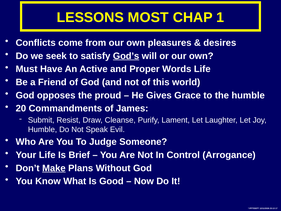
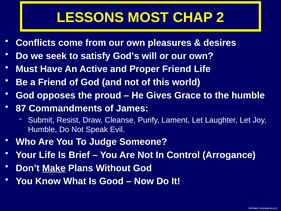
1: 1 -> 2
God’s underline: present -> none
Proper Words: Words -> Friend
20: 20 -> 87
